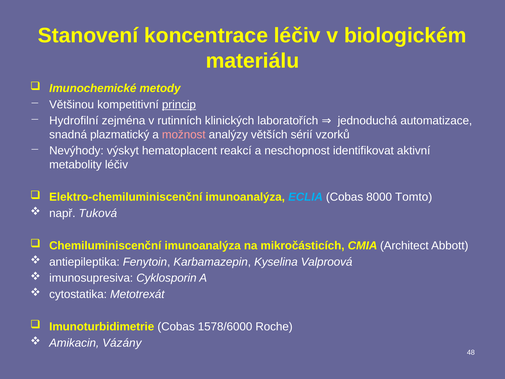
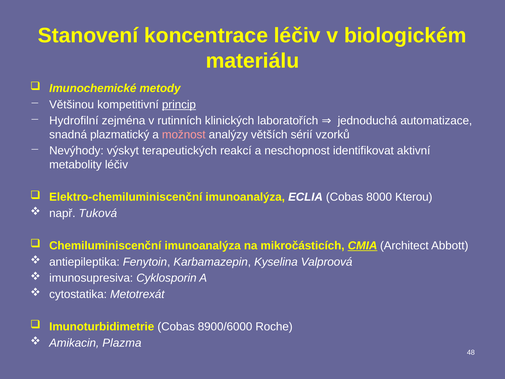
hematoplacent: hematoplacent -> terapeutických
ECLIA colour: light blue -> white
Tomto: Tomto -> Kterou
CMIA underline: none -> present
1578/6000: 1578/6000 -> 8900/6000
Vázány: Vázány -> Plazma
